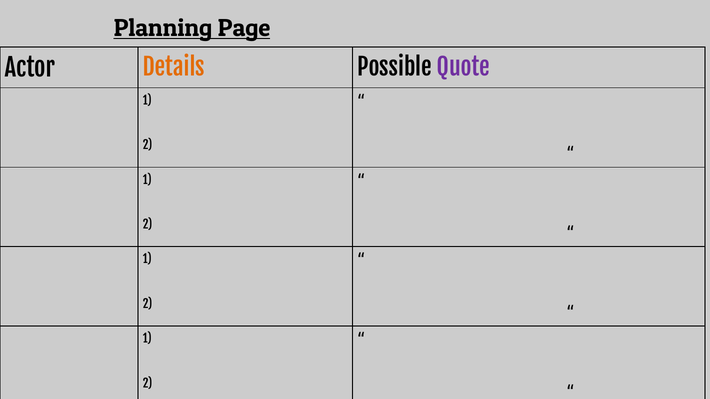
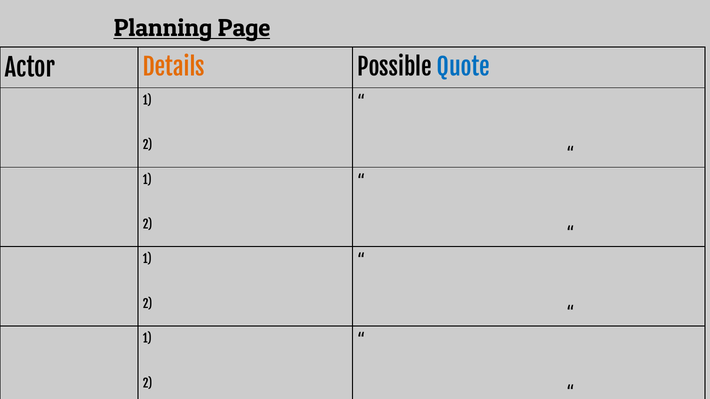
Quote colour: purple -> blue
